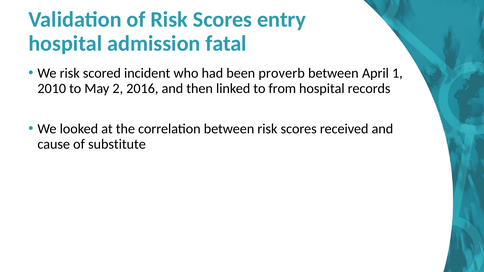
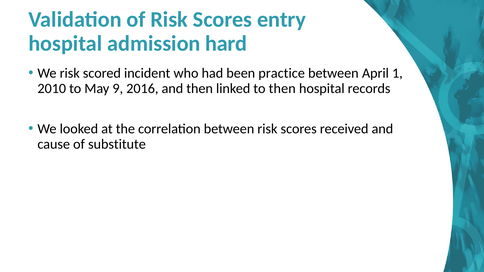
fatal: fatal -> hard
proverb: proverb -> practice
2: 2 -> 9
to from: from -> then
